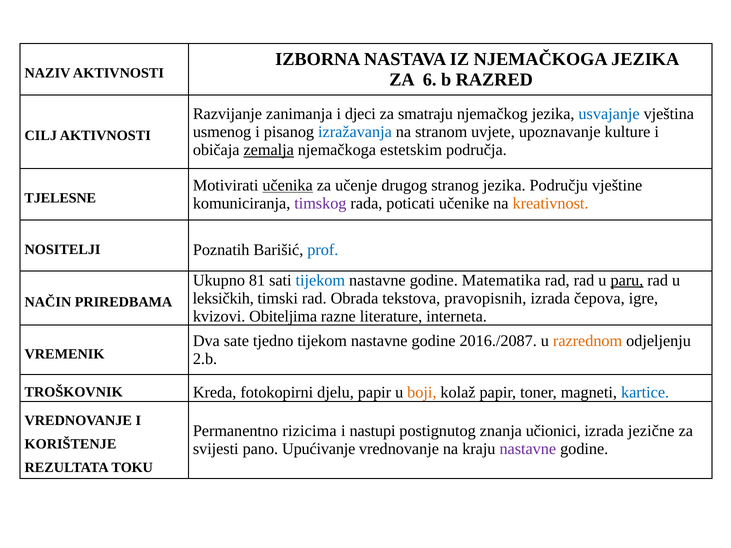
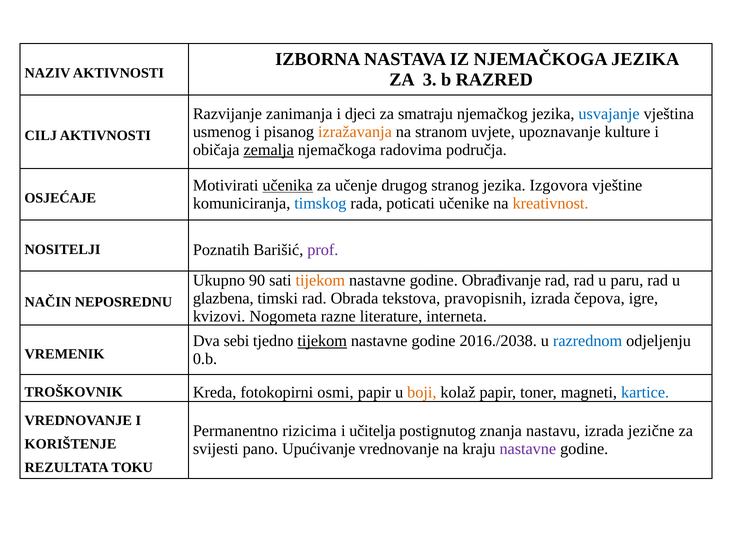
6: 6 -> 3
izražavanja colour: blue -> orange
estetskim: estetskim -> radovima
Području: Području -> Izgovora
TJELESNE: TJELESNE -> OSJEĆAJE
timskog colour: purple -> blue
prof colour: blue -> purple
81: 81 -> 90
tijekom at (320, 280) colour: blue -> orange
Matematika: Matematika -> Obrađivanje
paru underline: present -> none
leksičkih: leksičkih -> glazbena
PRIREDBAMA: PRIREDBAMA -> NEPOSREDNU
Obiteljima: Obiteljima -> Nogometa
sate: sate -> sebi
tijekom at (322, 341) underline: none -> present
2016./2087: 2016./2087 -> 2016./2038
razrednom colour: orange -> blue
2.b: 2.b -> 0.b
djelu: djelu -> osmi
nastupi: nastupi -> učitelja
učionici: učionici -> nastavu
